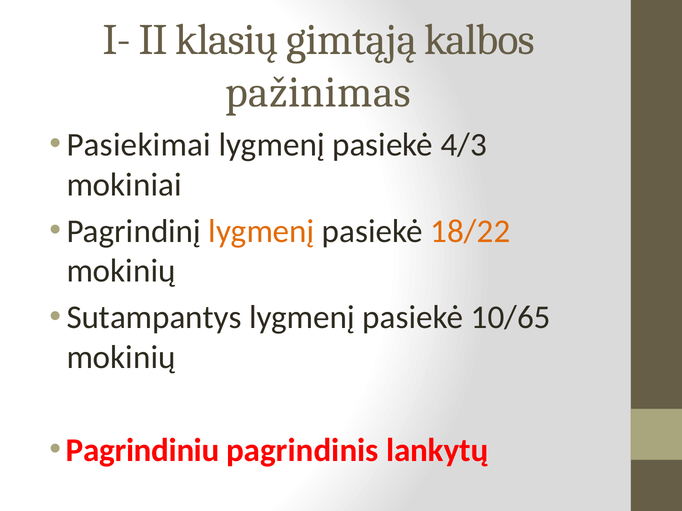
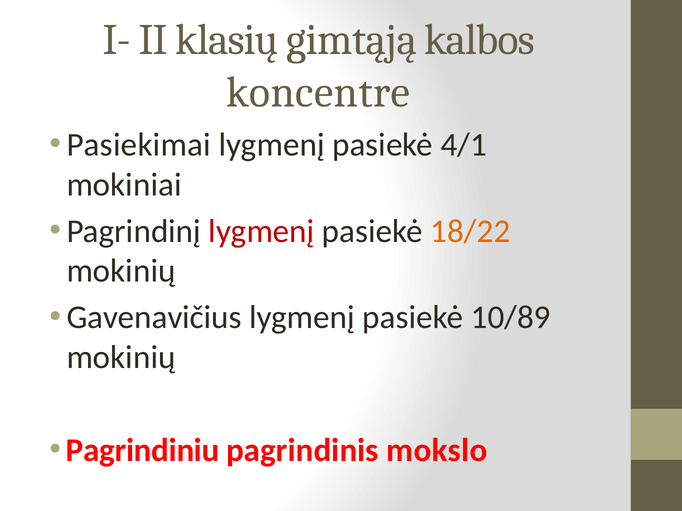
pažinimas: pažinimas -> koncentre
4/3: 4/3 -> 4/1
lygmenį at (261, 231) colour: orange -> red
Sutampantys: Sutampantys -> Gavenavičius
10/65: 10/65 -> 10/89
lankytų: lankytų -> mokslo
